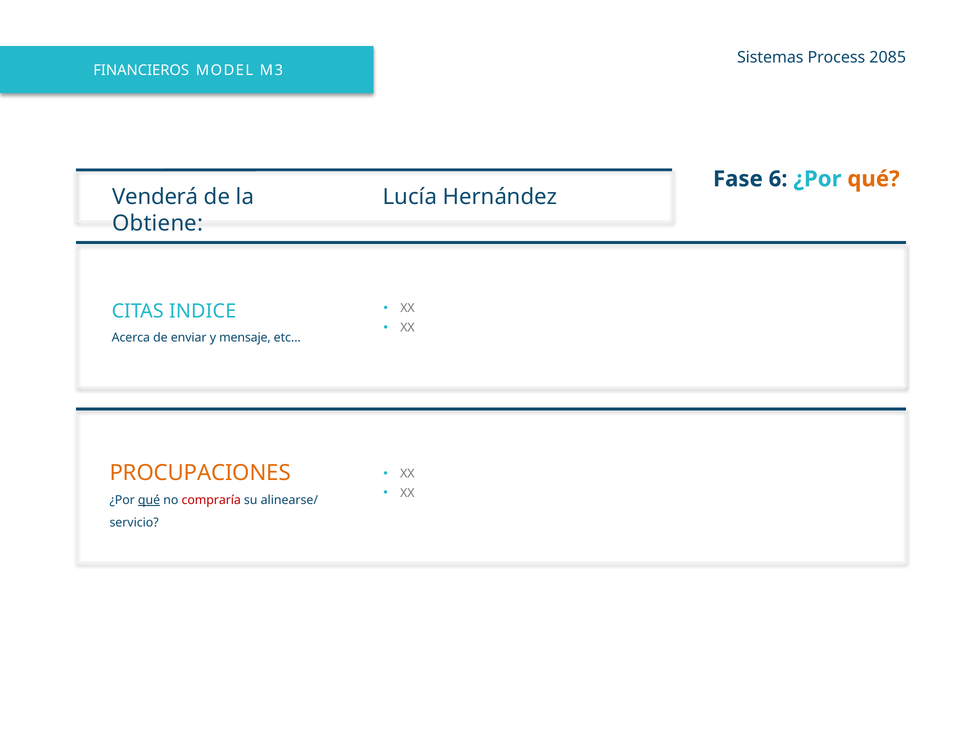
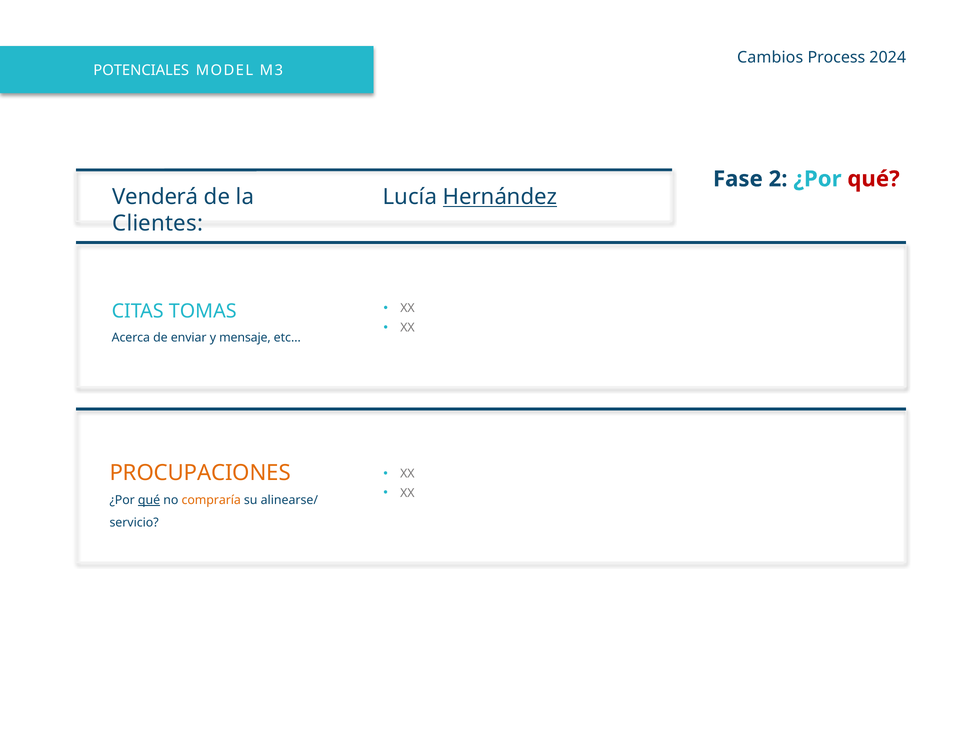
Sistemas: Sistemas -> Cambios
2085: 2085 -> 2024
FINANCIEROS: FINANCIEROS -> POTENCIALES
6: 6 -> 2
qué at (874, 179) colour: orange -> red
Hernández underline: none -> present
Obtiene: Obtiene -> Clientes
INDICE: INDICE -> TOMAS
compraría colour: red -> orange
